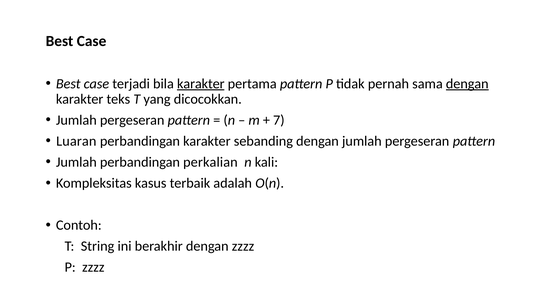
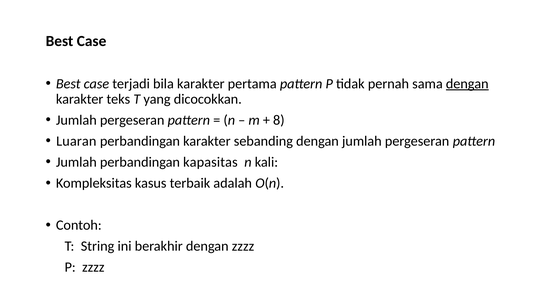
karakter at (201, 84) underline: present -> none
7: 7 -> 8
perkalian: perkalian -> kapasitas
